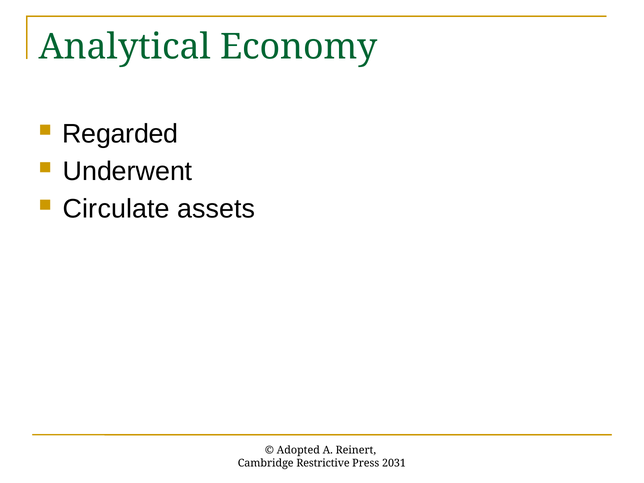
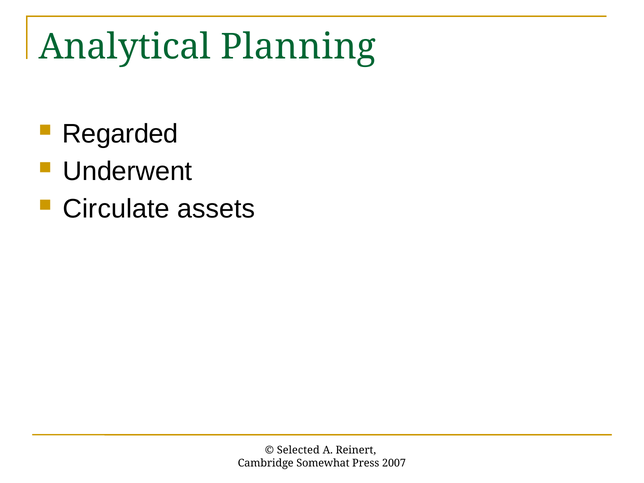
Economy: Economy -> Planning
Adopted: Adopted -> Selected
Restrictive: Restrictive -> Somewhat
2031: 2031 -> 2007
